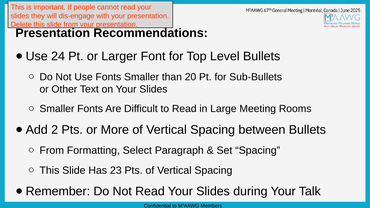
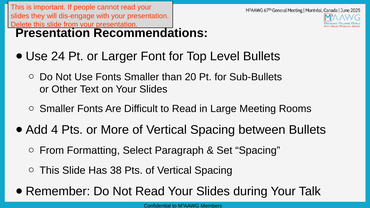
2: 2 -> 4
23: 23 -> 38
